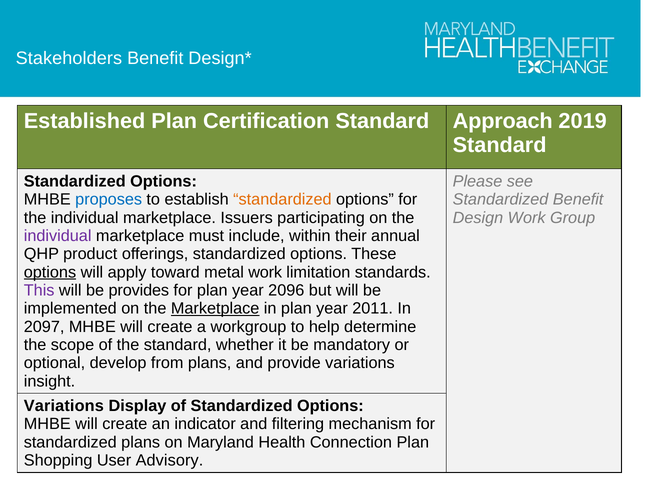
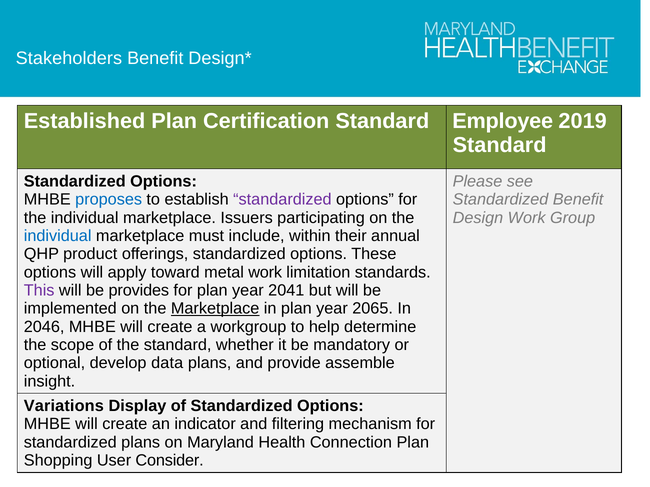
Approach: Approach -> Employee
standardized at (282, 200) colour: orange -> purple
individual at (58, 236) colour: purple -> blue
options at (50, 272) underline: present -> none
2096: 2096 -> 2041
2011: 2011 -> 2065
2097: 2097 -> 2046
from: from -> data
provide variations: variations -> assemble
Advisory: Advisory -> Consider
